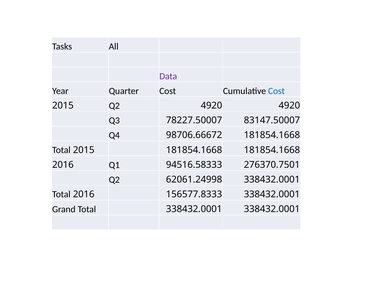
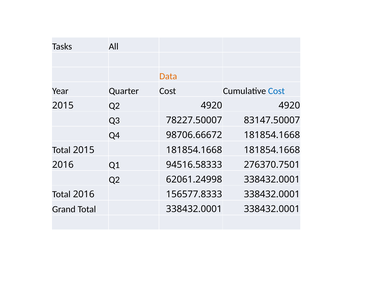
Data colour: purple -> orange
